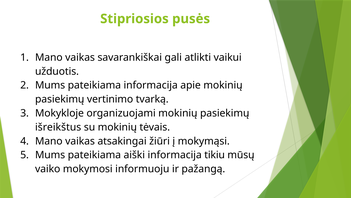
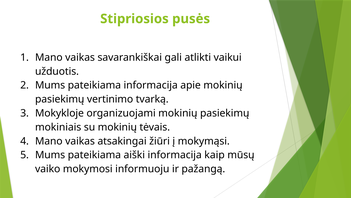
išreikštus: išreikštus -> mokiniais
informacija tikiu: tikiu -> kaip
